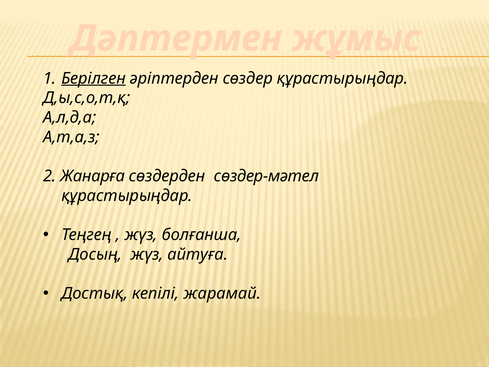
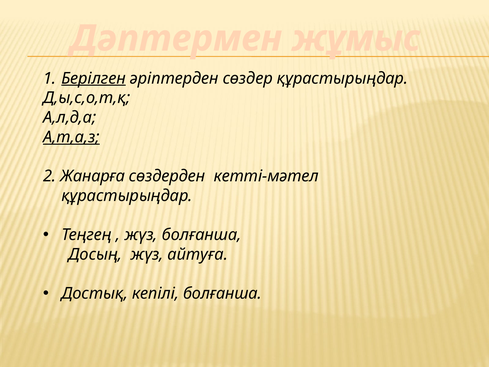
А,т,а,з underline: none -> present
сөздер-мәтел: сөздер-мәтел -> кетті-мәтел
кепілі жарамай: жарамай -> болғанша
